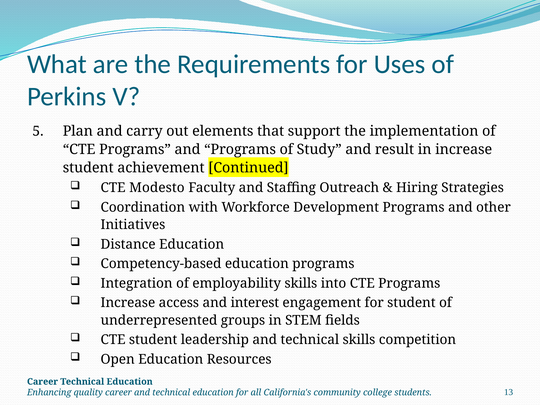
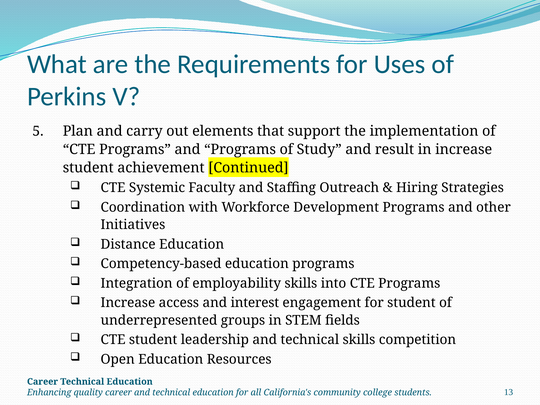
Modesto: Modesto -> Systemic
